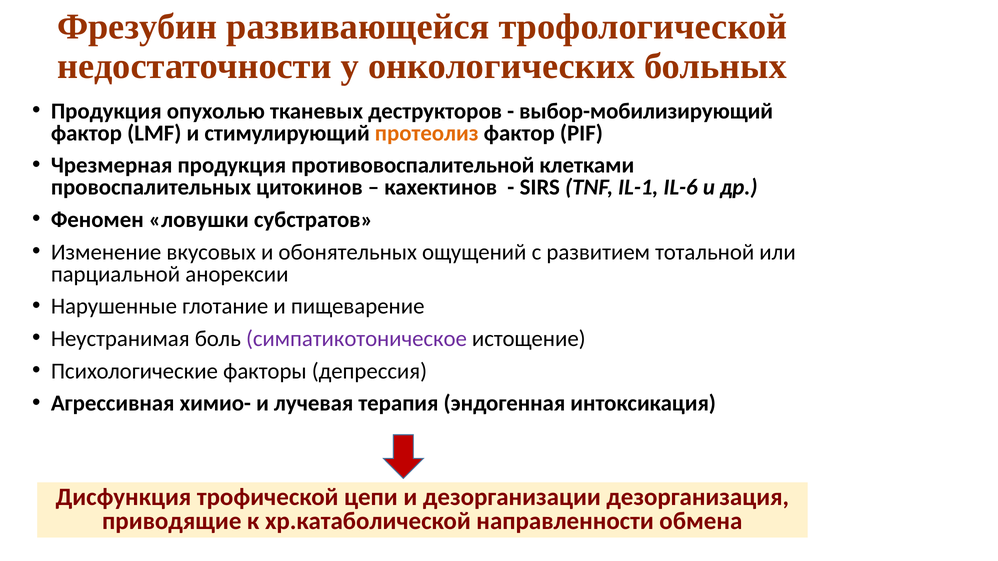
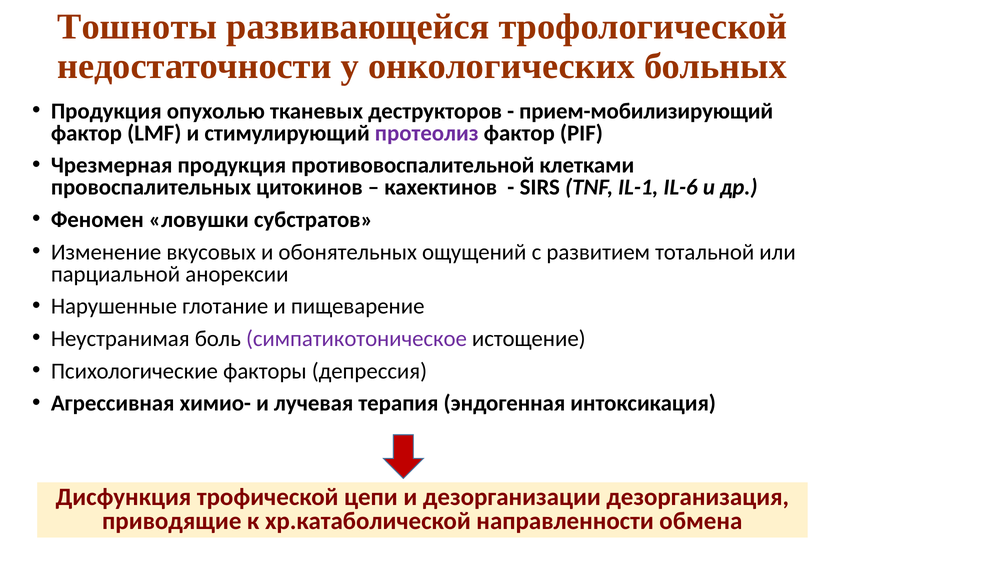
Фрезубин: Фрезубин -> Тошноты
выбор-мобилизирующий: выбор-мобилизирующий -> прием-мобилизирующий
протеолиз colour: orange -> purple
